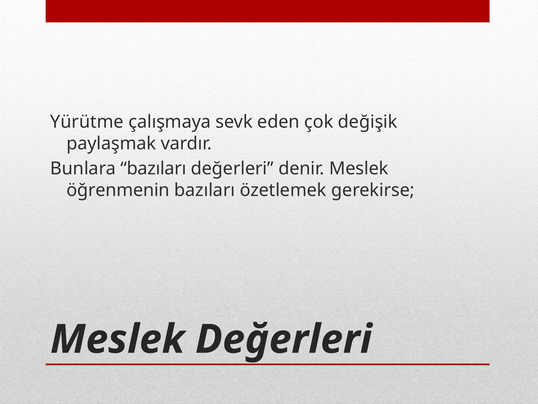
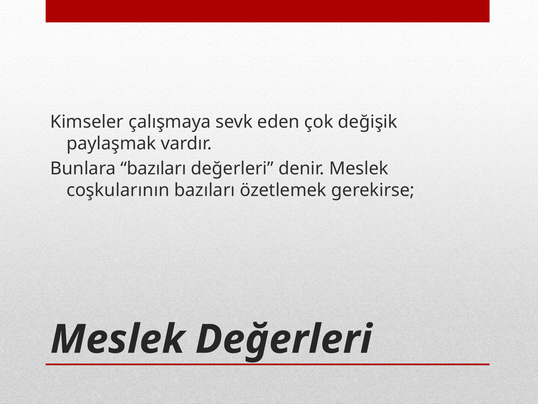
Yürütme: Yürütme -> Kimseler
öğrenmenin: öğrenmenin -> coşkularının
